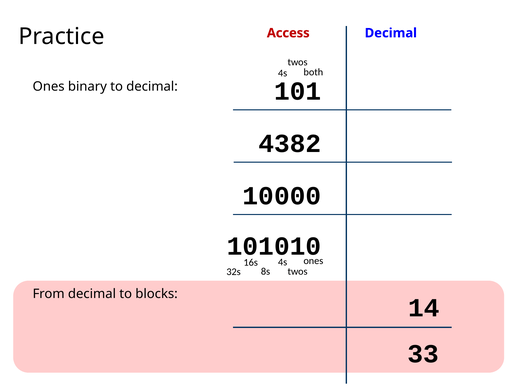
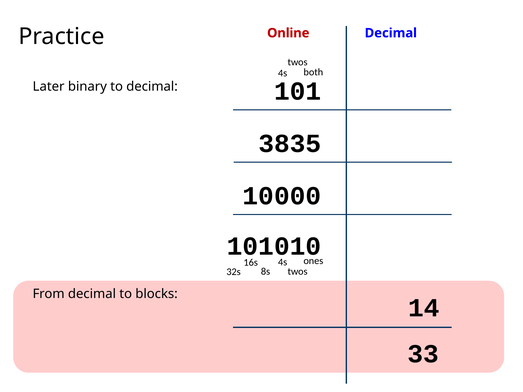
Access: Access -> Online
Ones at (49, 87): Ones -> Later
4382: 4382 -> 3835
